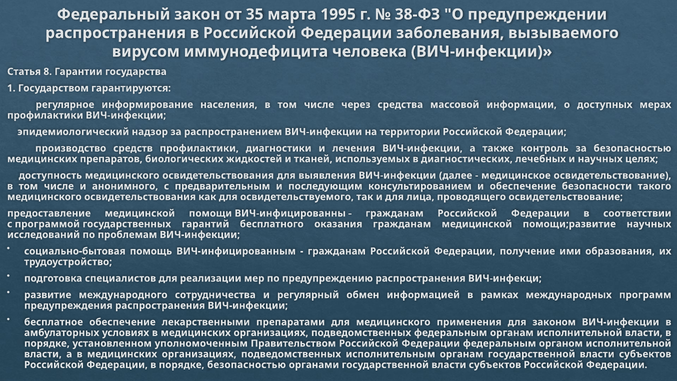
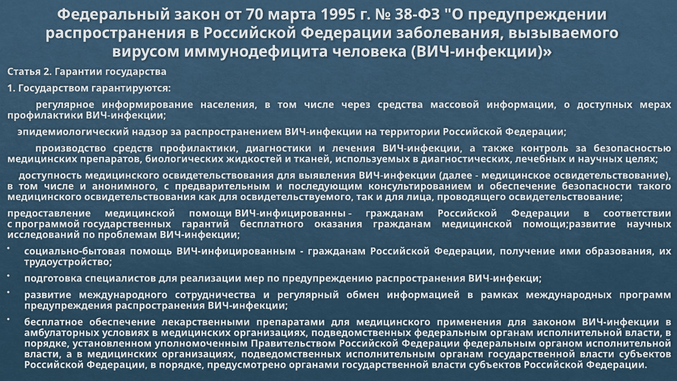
35: 35 -> 70
8: 8 -> 2
порядке безопасностью: безопасностью -> предусмотрено
